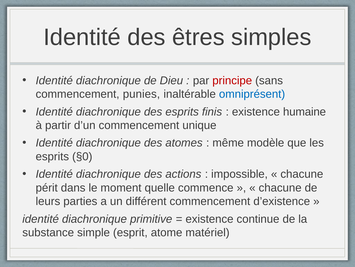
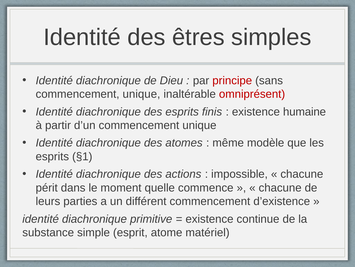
punies at (141, 94): punies -> unique
omniprésent colour: blue -> red
§0: §0 -> §1
